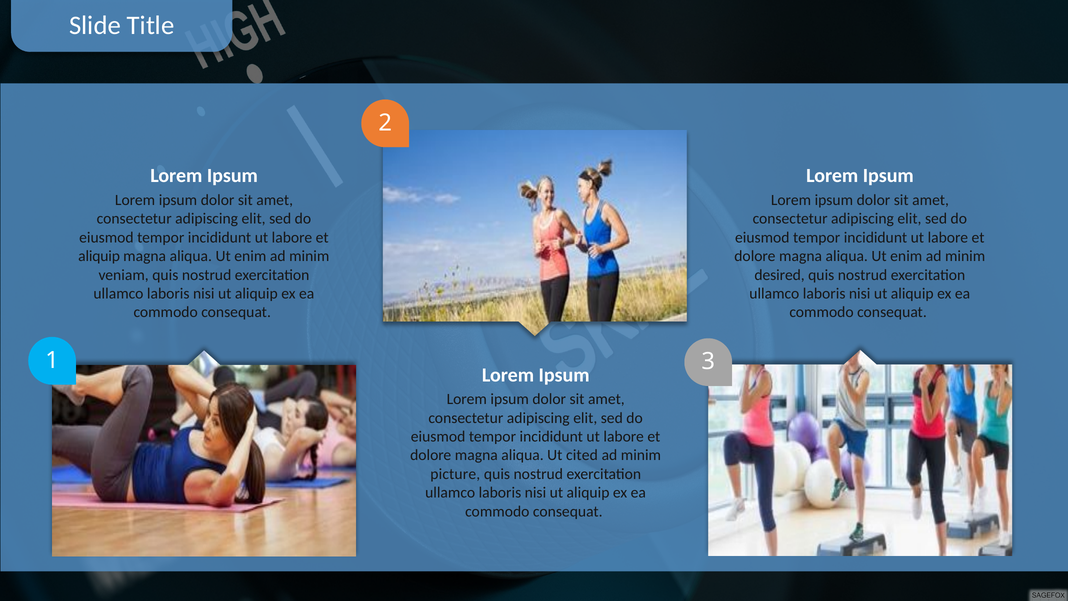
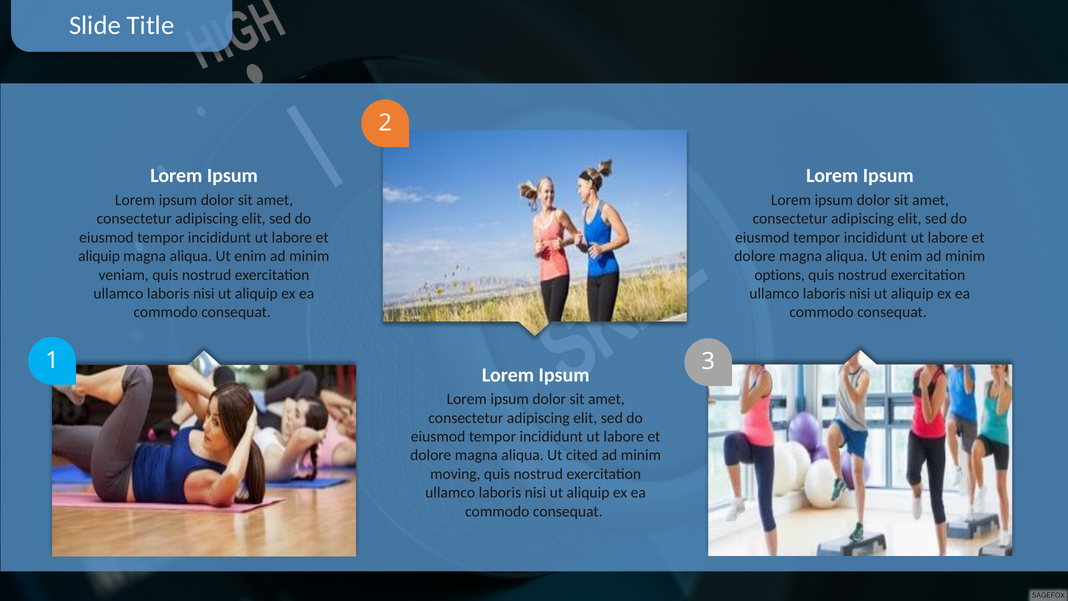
desired: desired -> options
picture: picture -> moving
